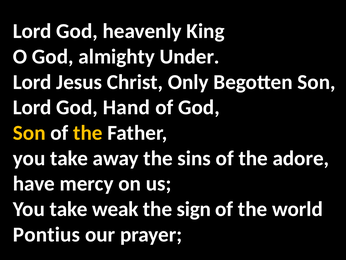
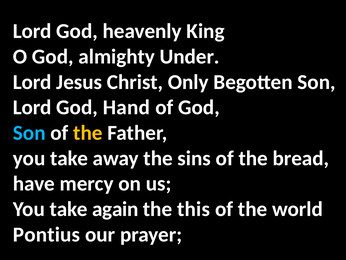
Son at (29, 133) colour: yellow -> light blue
adore: adore -> bread
weak: weak -> again
sign: sign -> this
